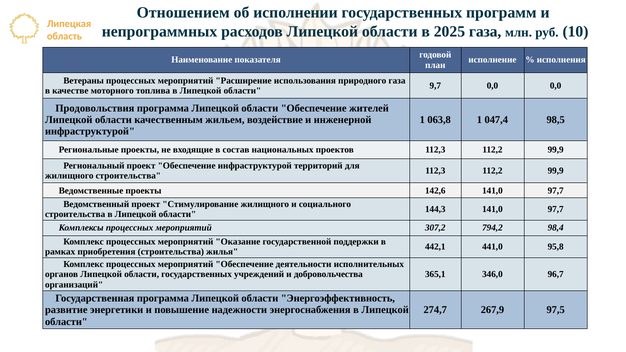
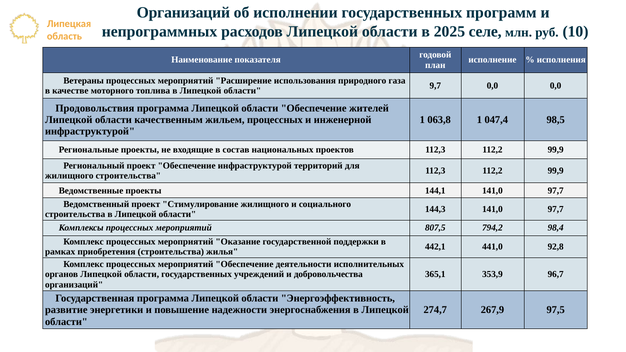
Отношением at (183, 13): Отношением -> Организаций
2025 газа: газа -> селе
жильем воздействие: воздействие -> процессных
142,6: 142,6 -> 144,1
307,2: 307,2 -> 807,5
95,8: 95,8 -> 92,8
346,0: 346,0 -> 353,9
